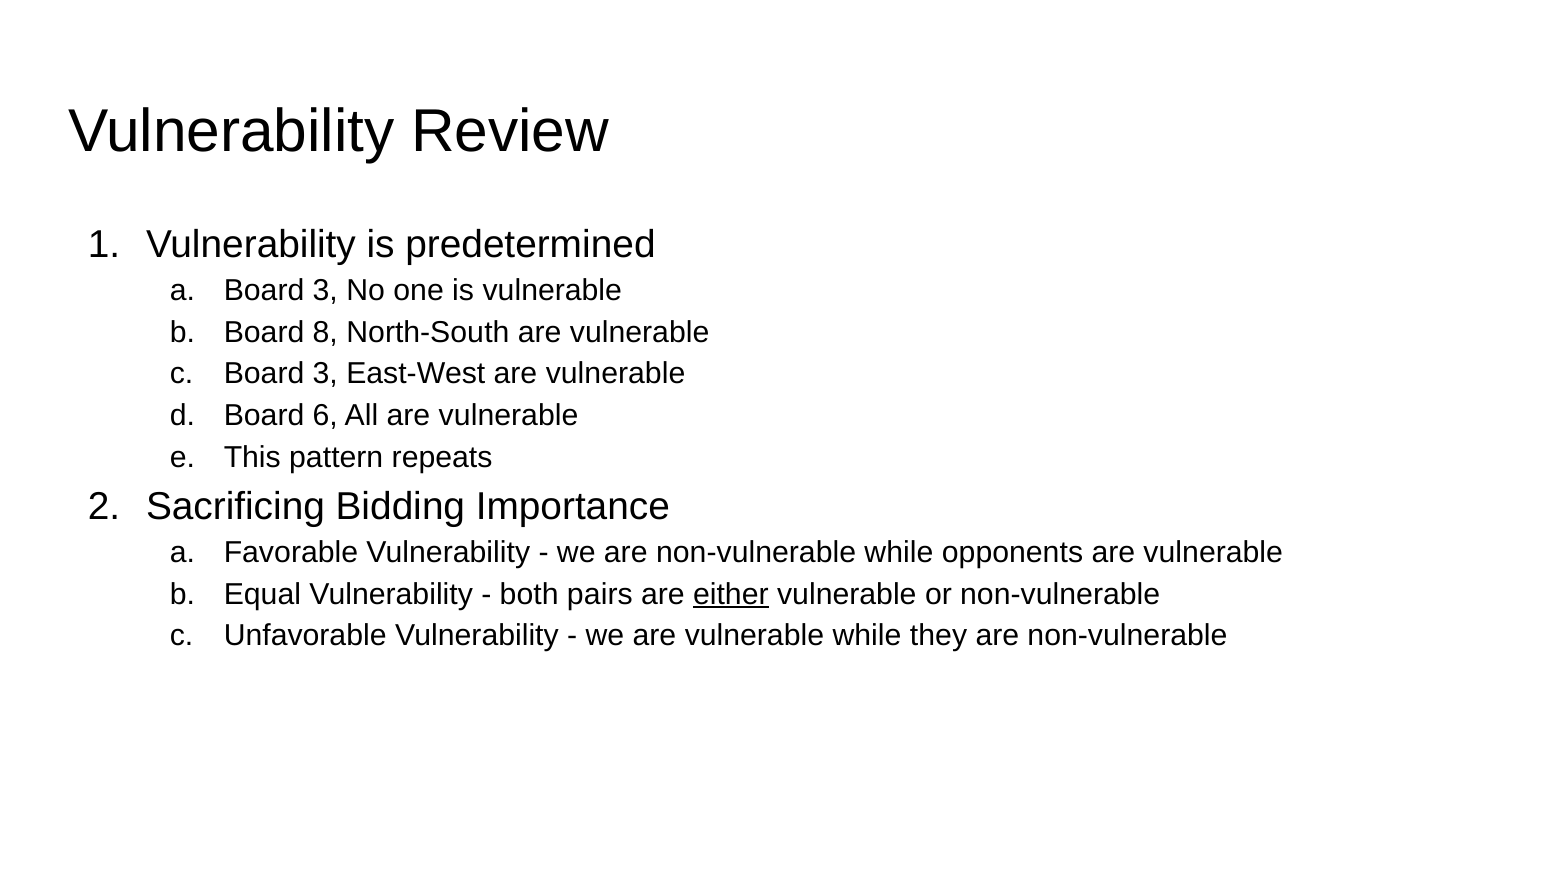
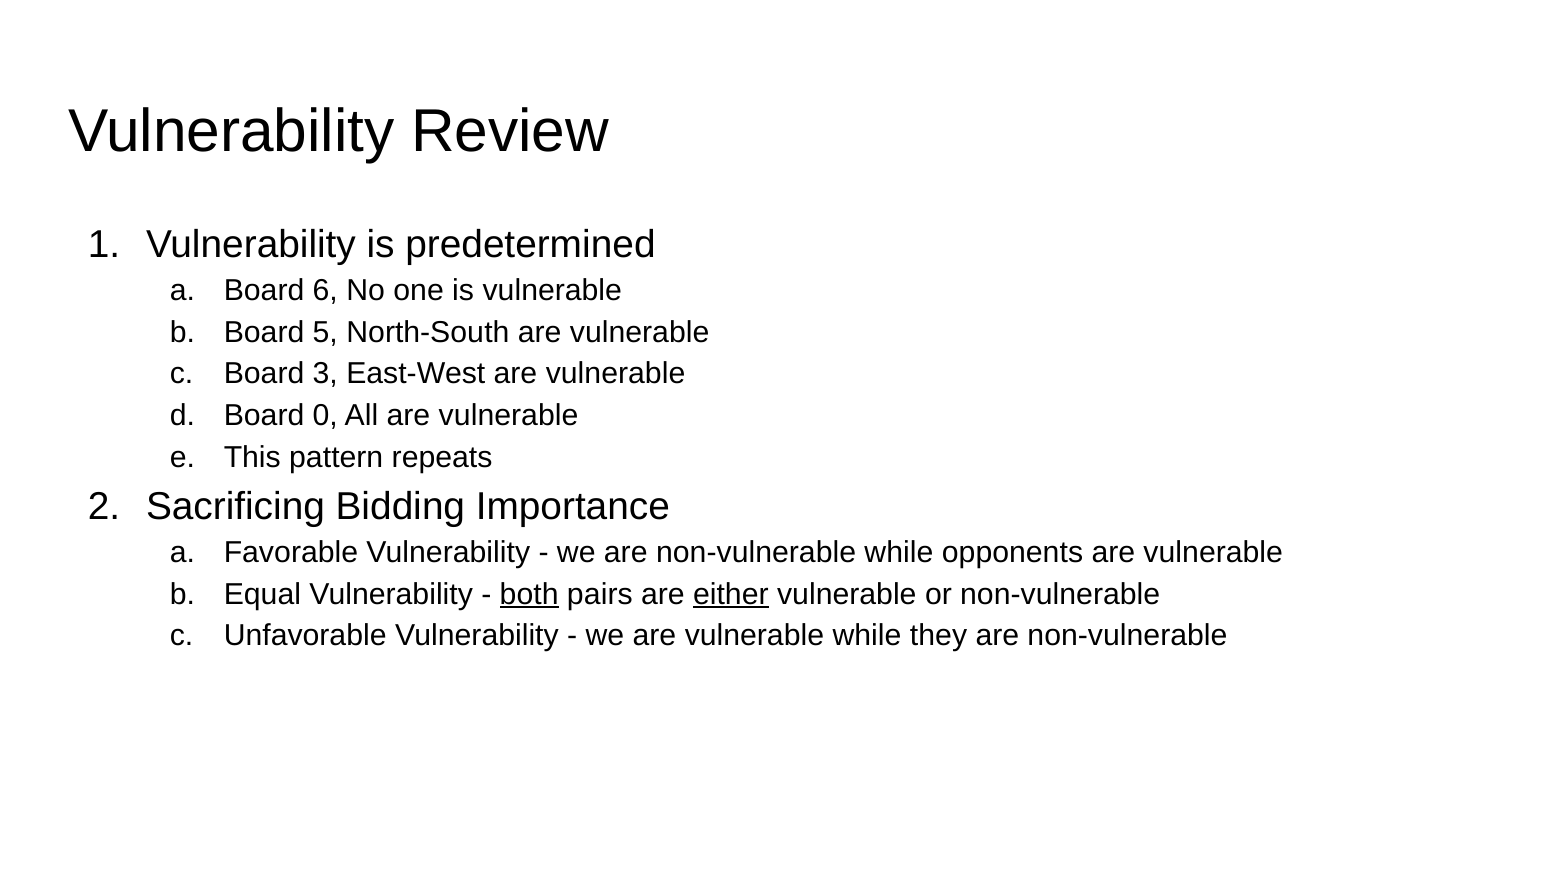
3 at (325, 290): 3 -> 6
8: 8 -> 5
6: 6 -> 0
both underline: none -> present
